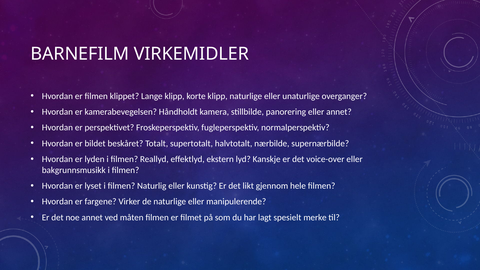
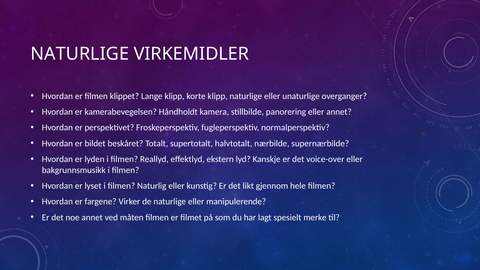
BARNEFILM at (80, 54): BARNEFILM -> NATURLIGE
